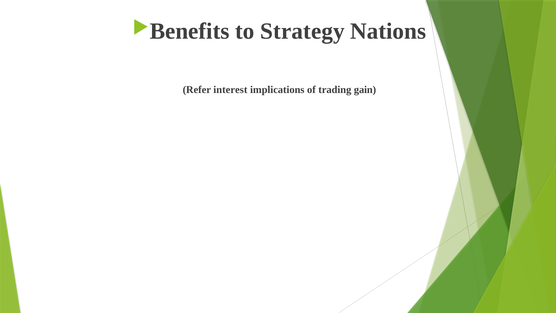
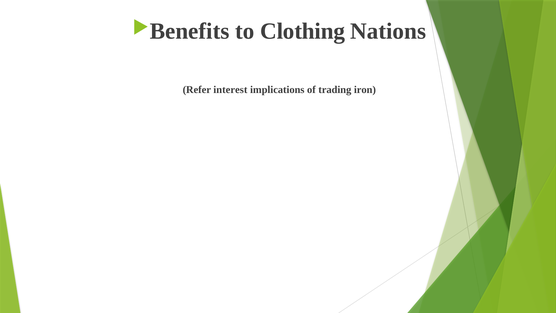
Strategy: Strategy -> Clothing
gain: gain -> iron
